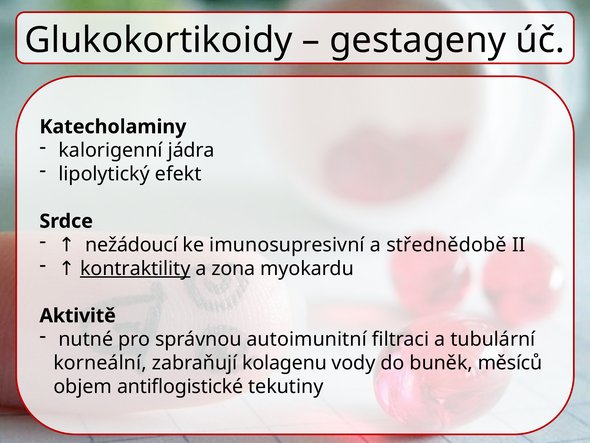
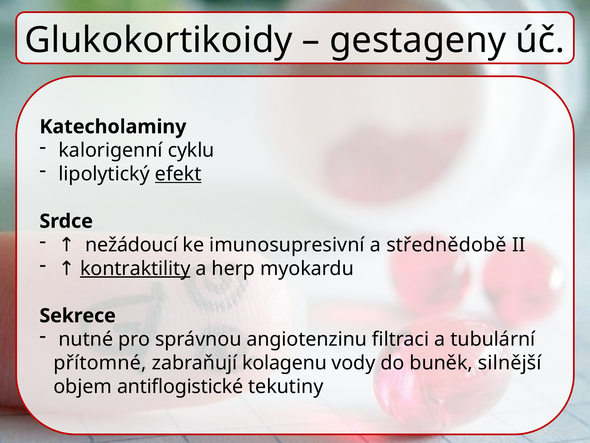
jádra: jádra -> cyklu
efekt underline: none -> present
zona: zona -> herp
Aktivitě: Aktivitě -> Sekrece
autoimunitní: autoimunitní -> angiotenzinu
korneální: korneální -> přítomné
měsíců: měsíců -> silnější
